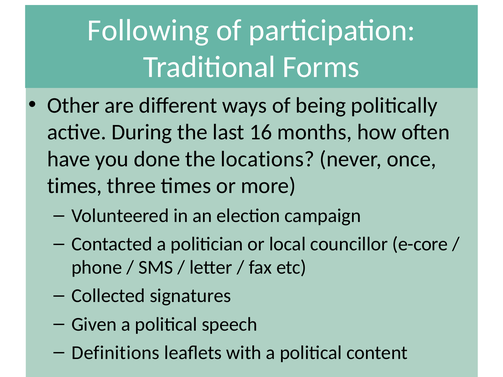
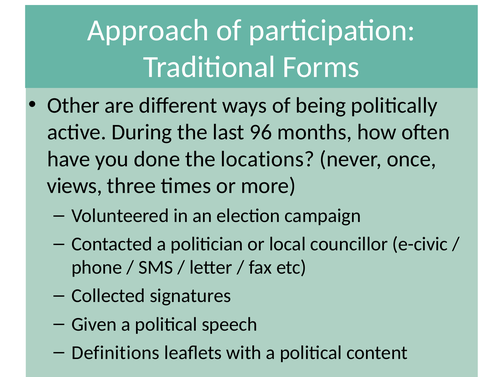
Following: Following -> Approach
16: 16 -> 96
times at (75, 186): times -> views
e-core: e-core -> e-civic
